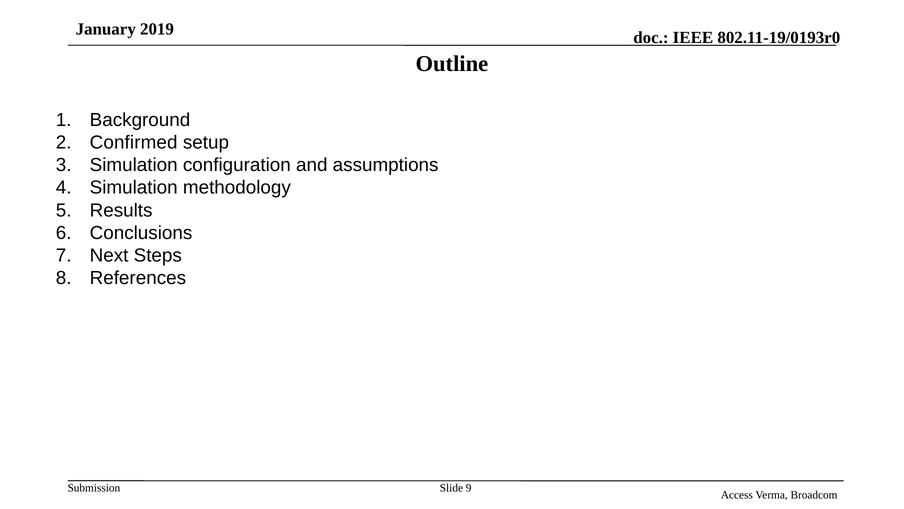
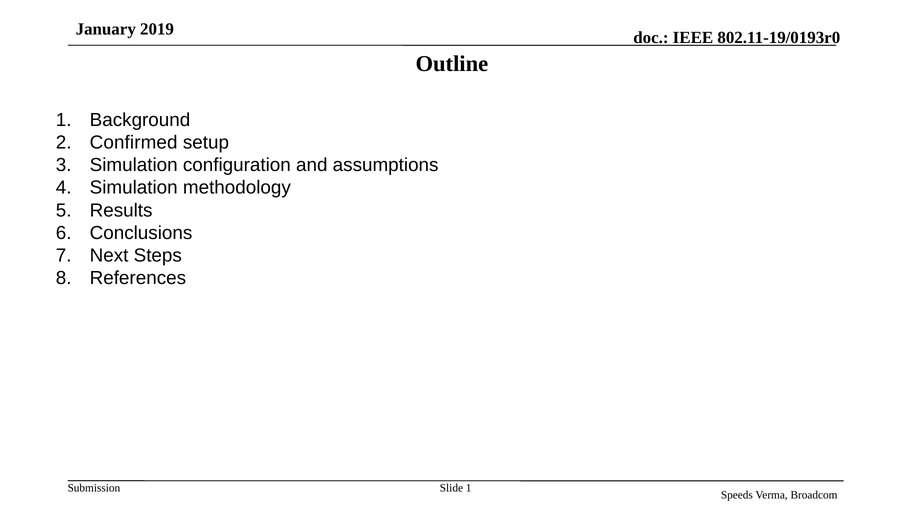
Slide 9: 9 -> 1
Access: Access -> Speeds
